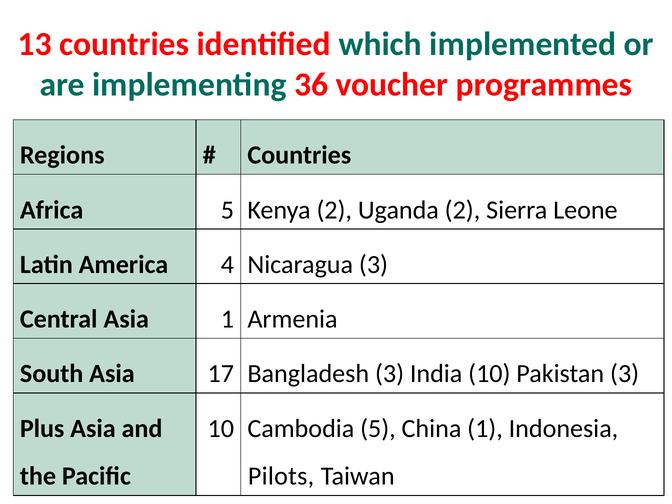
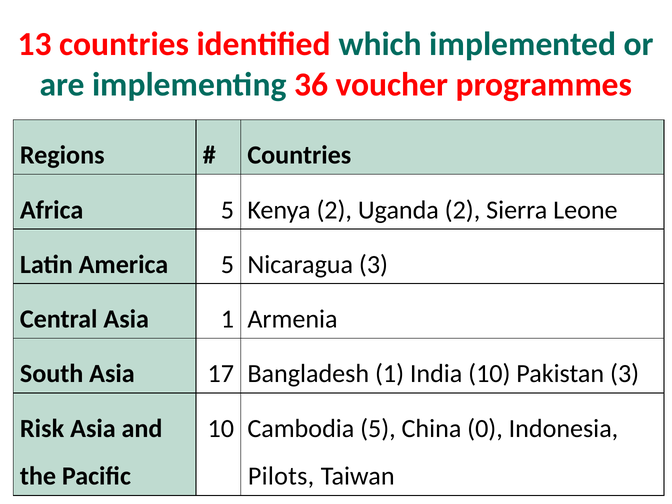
America 4: 4 -> 5
Bangladesh 3: 3 -> 1
Plus: Plus -> Risk
China 1: 1 -> 0
